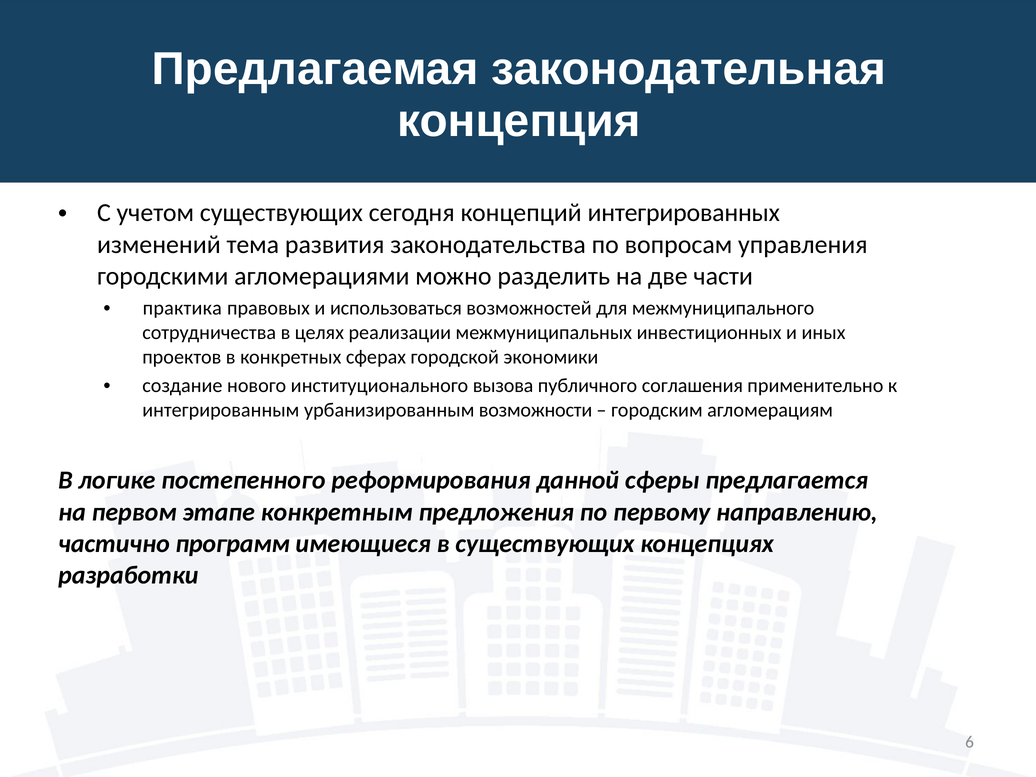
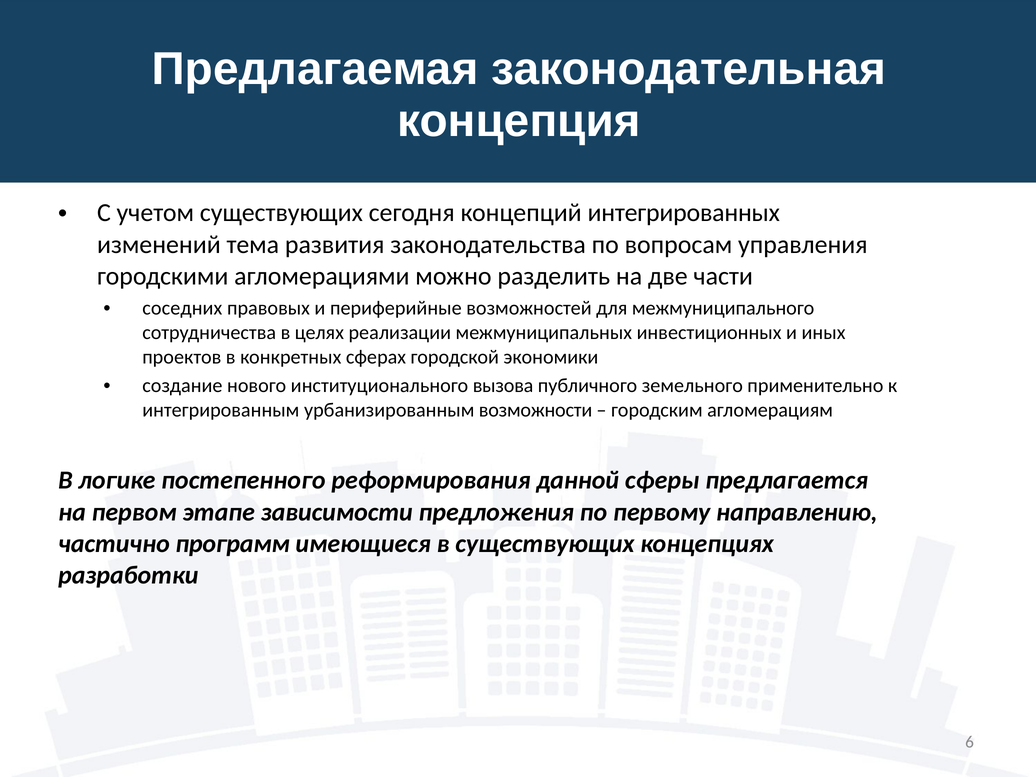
практика: практика -> соседних
использоваться: использоваться -> периферийные
соглашения: соглашения -> земельного
конкретным: конкретным -> зависимости
